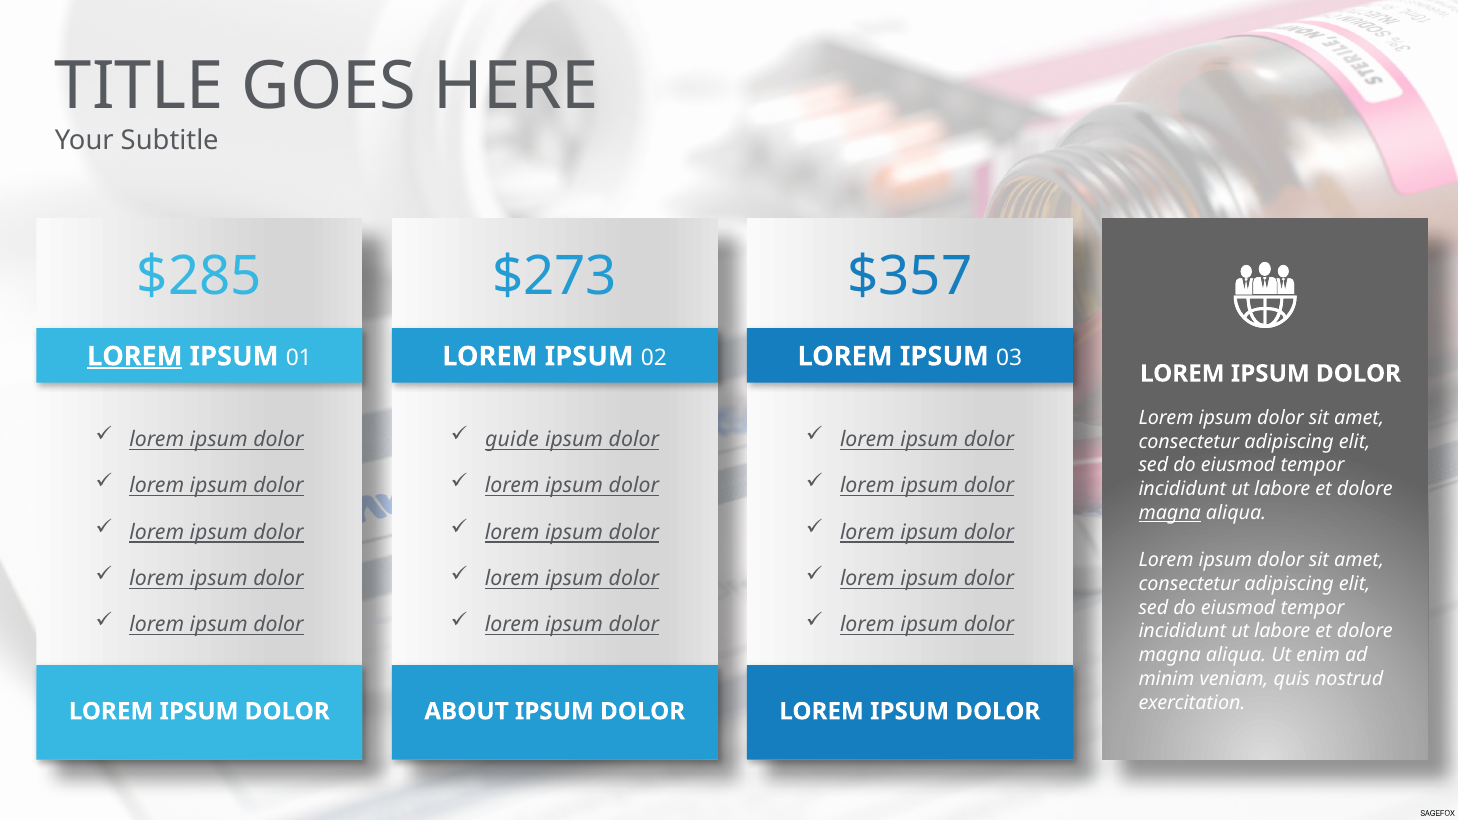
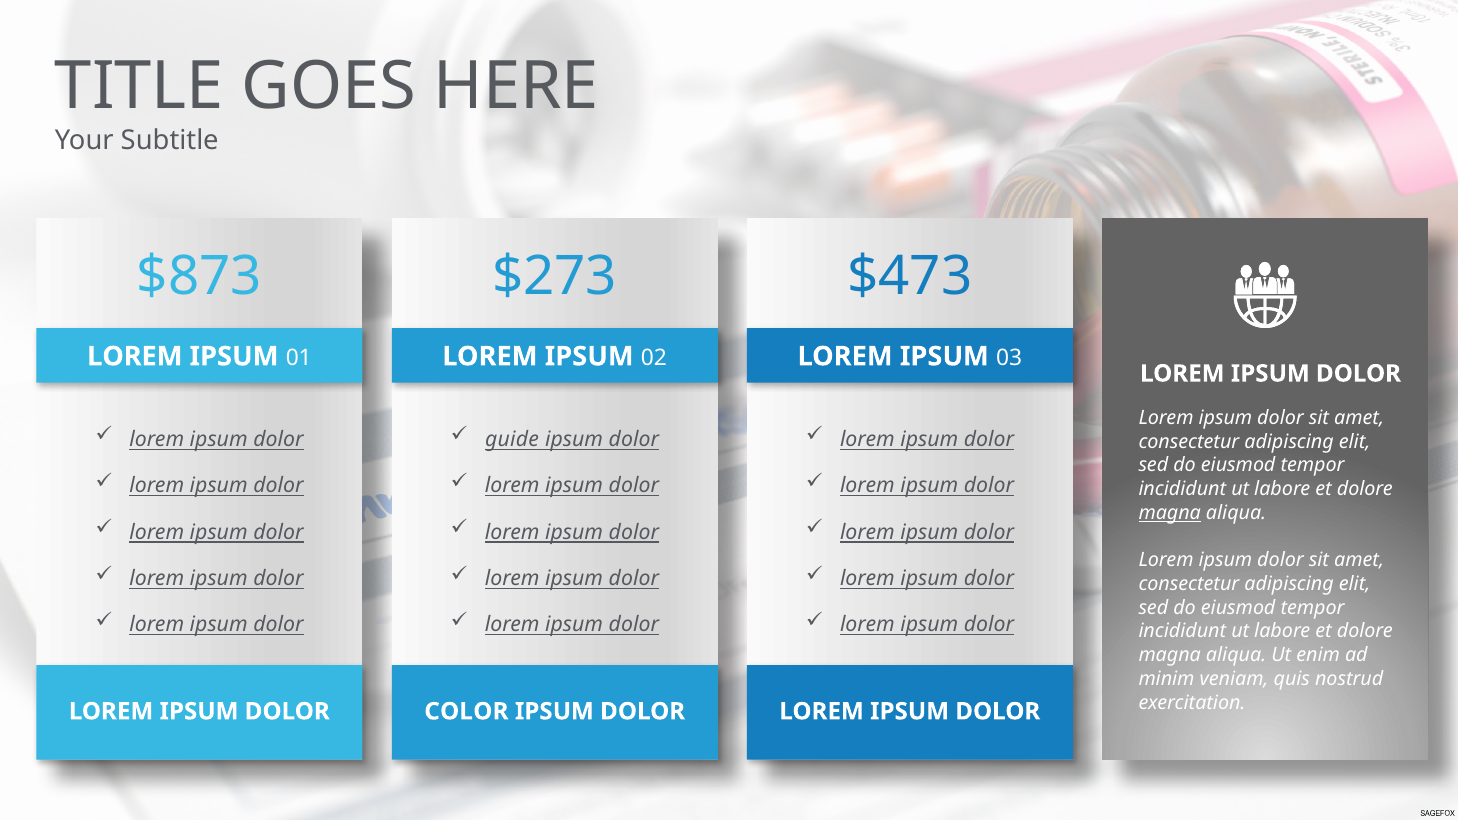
$285: $285 -> $873
$357: $357 -> $473
LOREM at (135, 356) underline: present -> none
ABOUT: ABOUT -> COLOR
